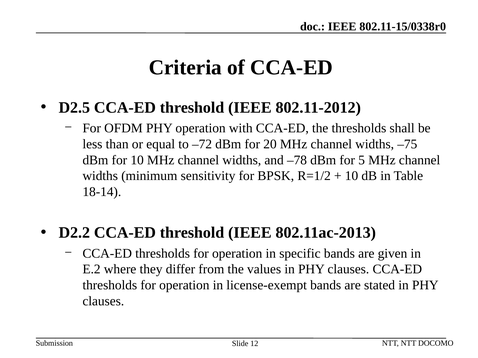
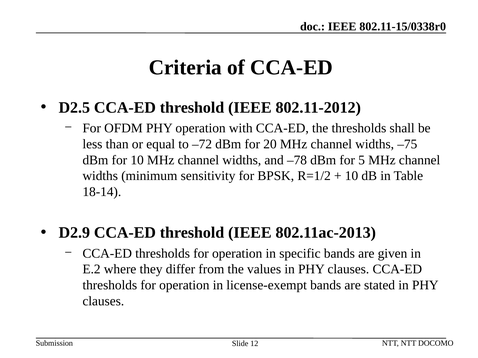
D2.2: D2.2 -> D2.9
